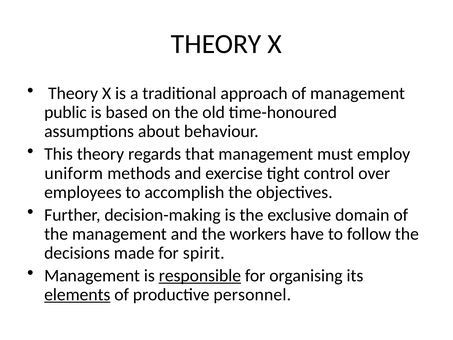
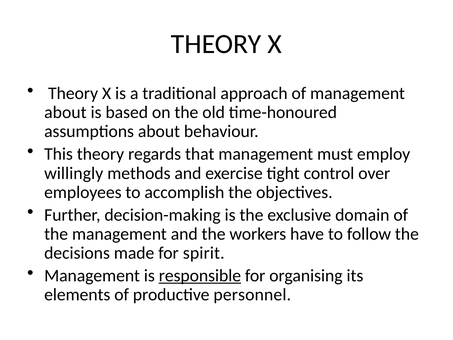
public at (65, 112): public -> about
uniform: uniform -> willingly
elements underline: present -> none
